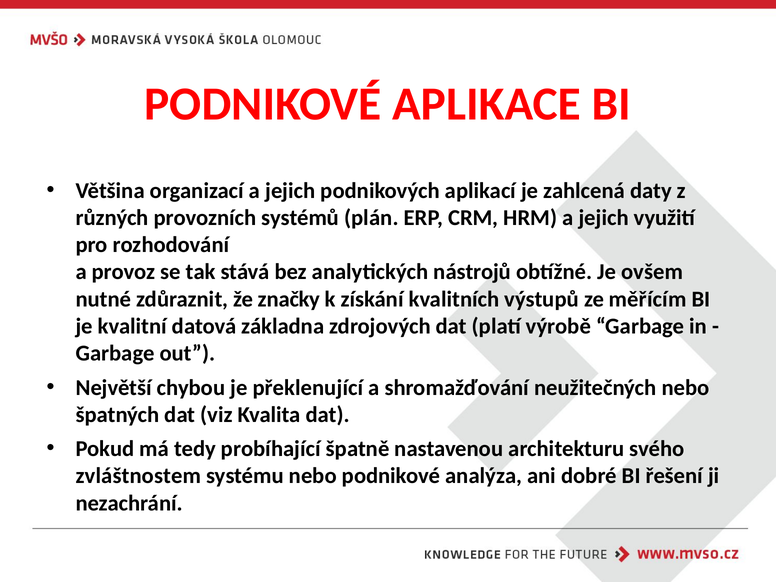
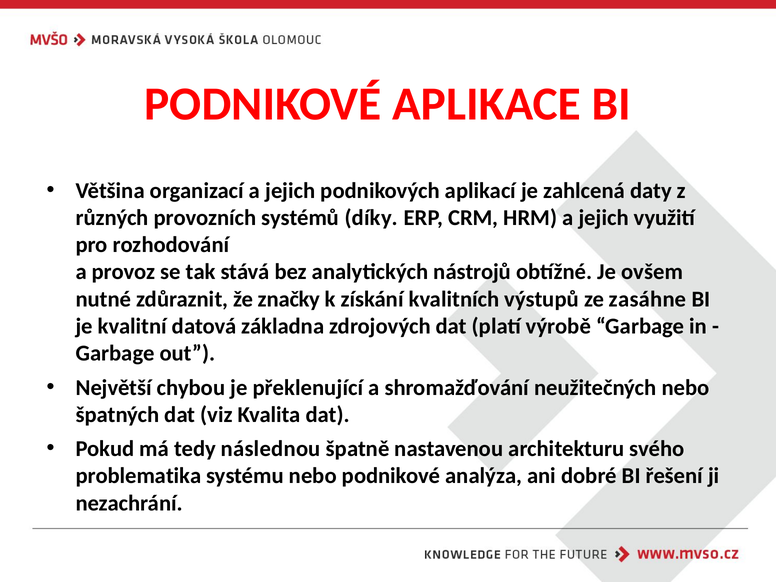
plán: plán -> díky
měřícím: měřícím -> zasáhne
probíhající: probíhající -> následnou
zvláštnostem: zvláštnostem -> problematika
